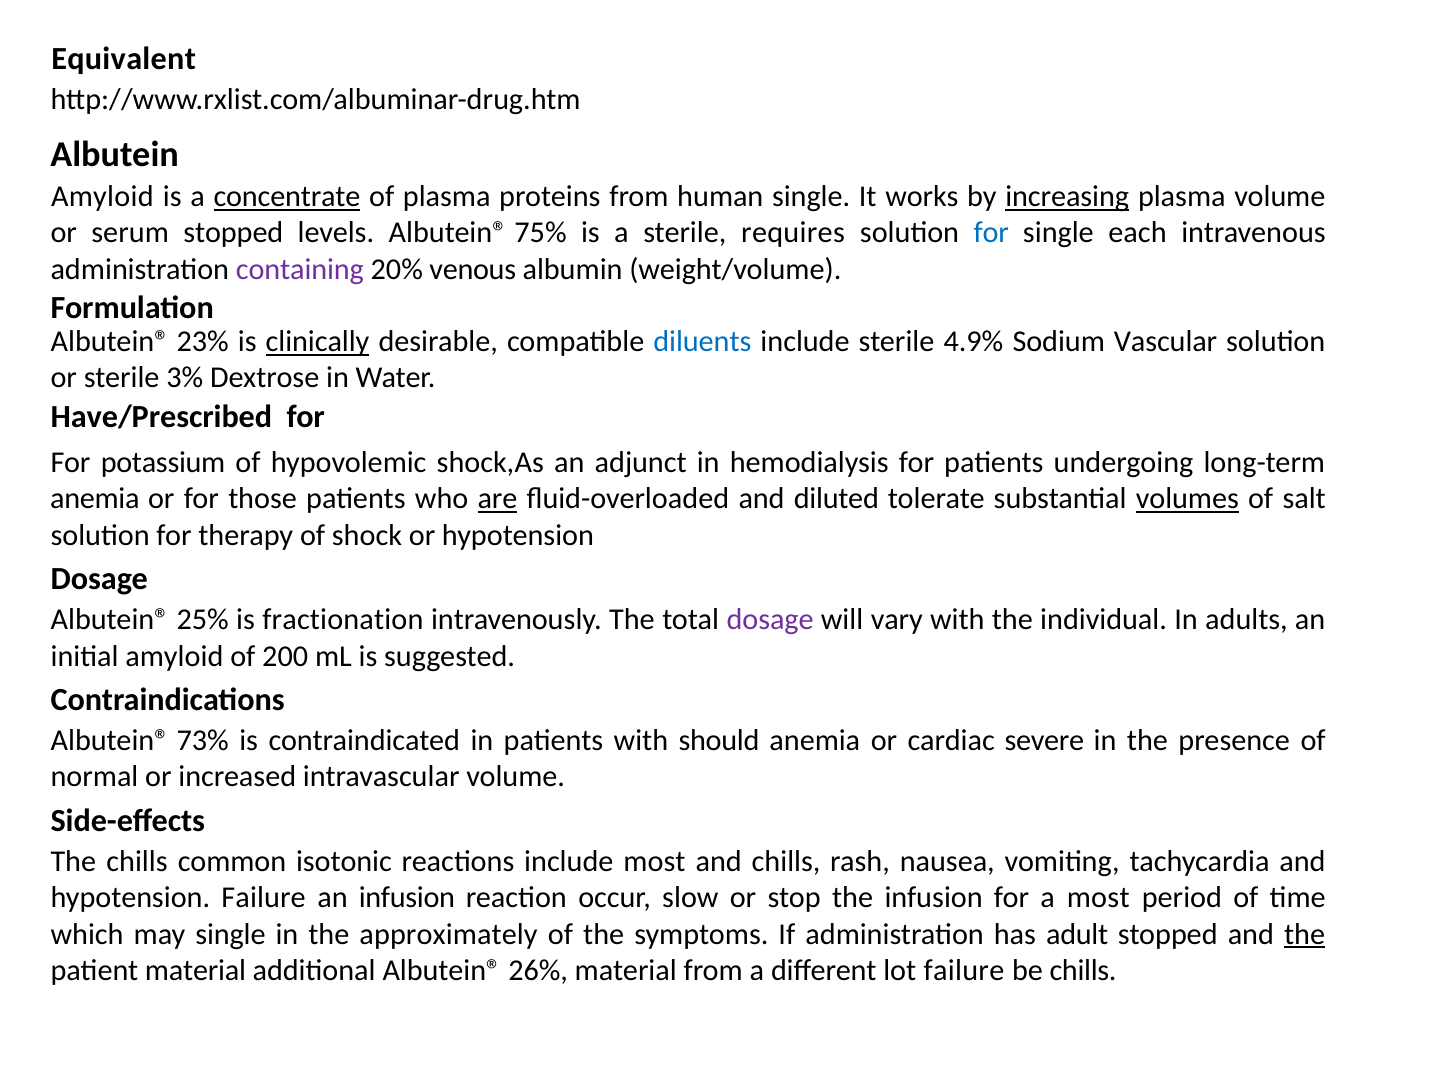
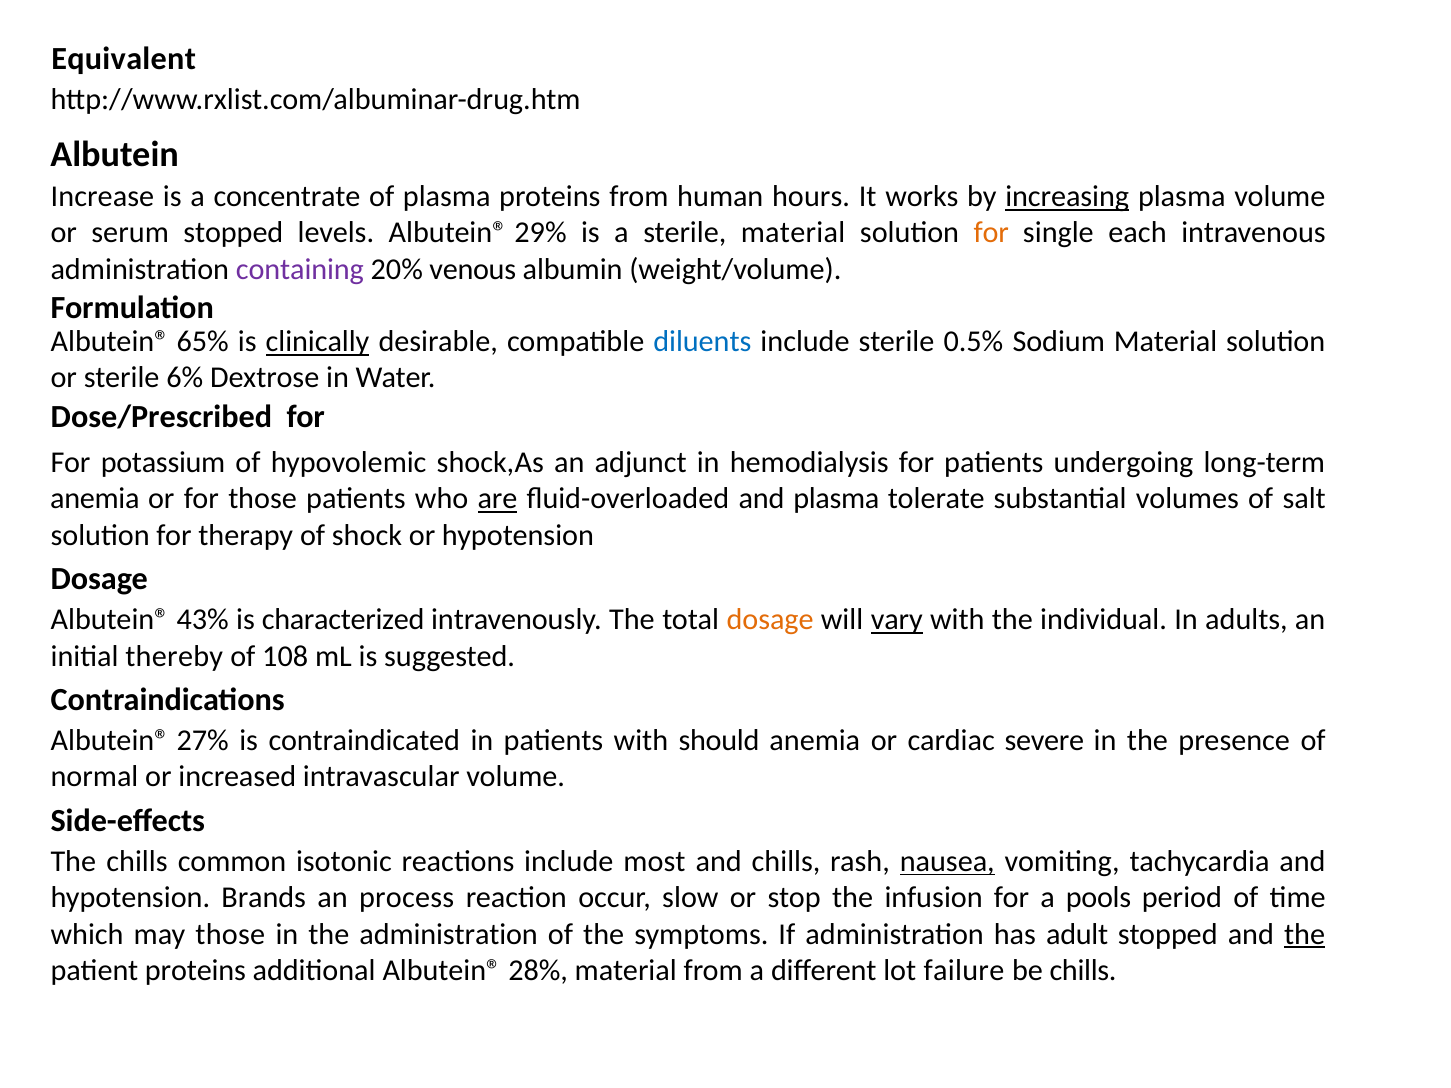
Amyloid at (102, 197): Amyloid -> Increase
concentrate underline: present -> none
human single: single -> hours
75%: 75% -> 29%
sterile requires: requires -> material
for at (991, 233) colour: blue -> orange
23%: 23% -> 65%
4.9%: 4.9% -> 0.5%
Sodium Vascular: Vascular -> Material
3%: 3% -> 6%
Have/Prescribed: Have/Prescribed -> Dose/Prescribed
and diluted: diluted -> plasma
volumes underline: present -> none
25%: 25% -> 43%
fractionation: fractionation -> characterized
dosage at (770, 620) colour: purple -> orange
vary underline: none -> present
initial amyloid: amyloid -> thereby
200: 200 -> 108
73%: 73% -> 27%
nausea underline: none -> present
hypotension Failure: Failure -> Brands
an infusion: infusion -> process
a most: most -> pools
may single: single -> those
the approximately: approximately -> administration
patient material: material -> proteins
26%: 26% -> 28%
